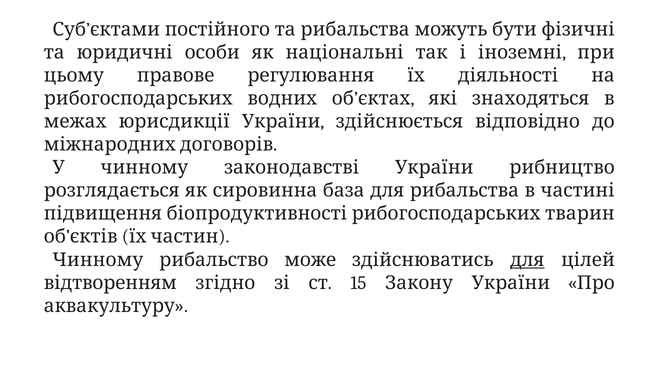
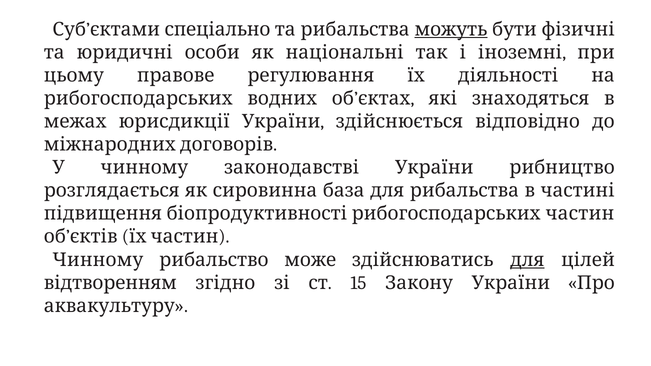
постійного: постійного -> спеціально
можуть underline: none -> present
тварин at (580, 214): тварин -> частин
